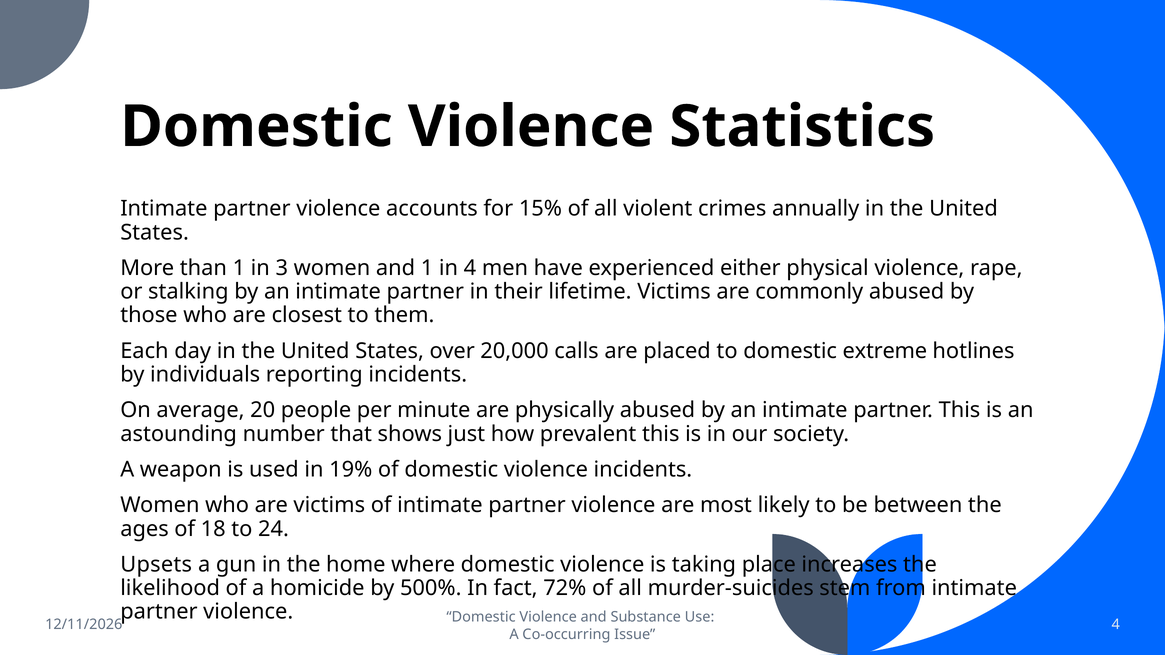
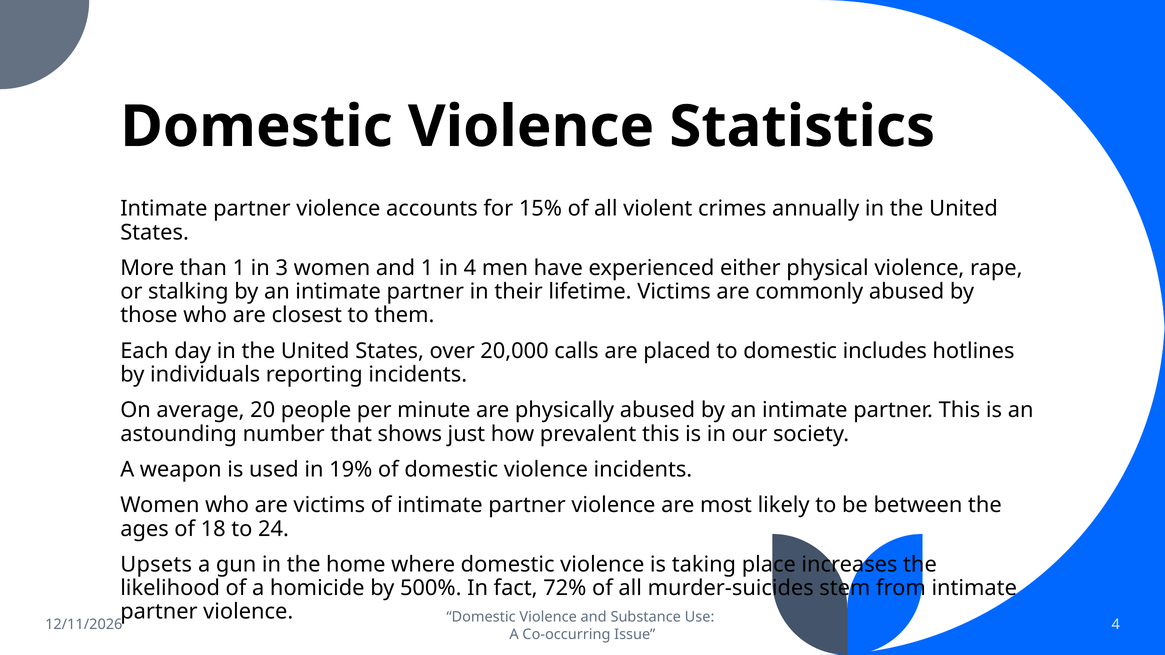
extreme: extreme -> includes
